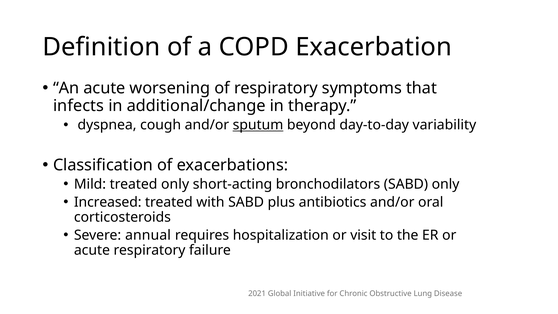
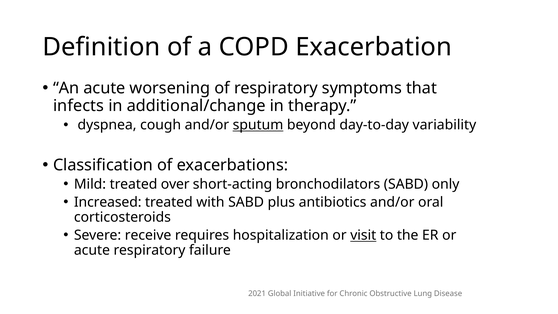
treated only: only -> over
annual: annual -> receive
visit underline: none -> present
